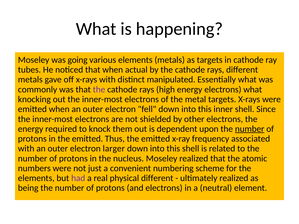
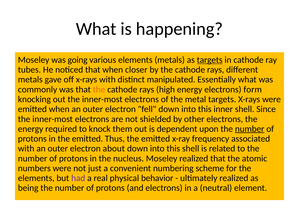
targets at (210, 60) underline: none -> present
actual: actual -> closer
the at (99, 90) colour: purple -> orange
electrons what: what -> form
larger: larger -> about
physical different: different -> behavior
